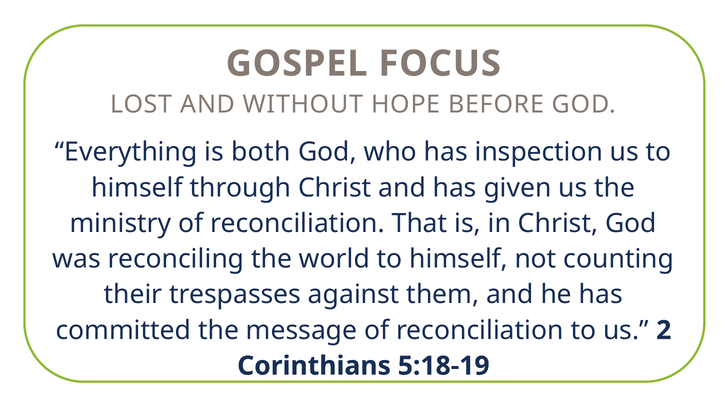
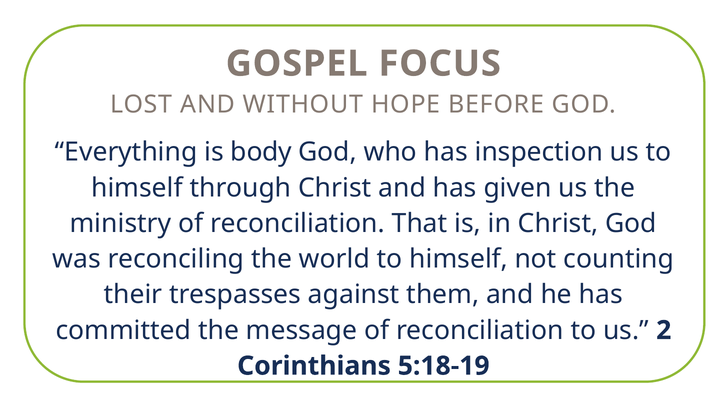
both: both -> body
